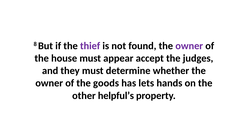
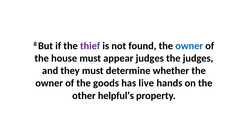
owner at (189, 46) colour: purple -> blue
appear accept: accept -> judges
lets: lets -> live
